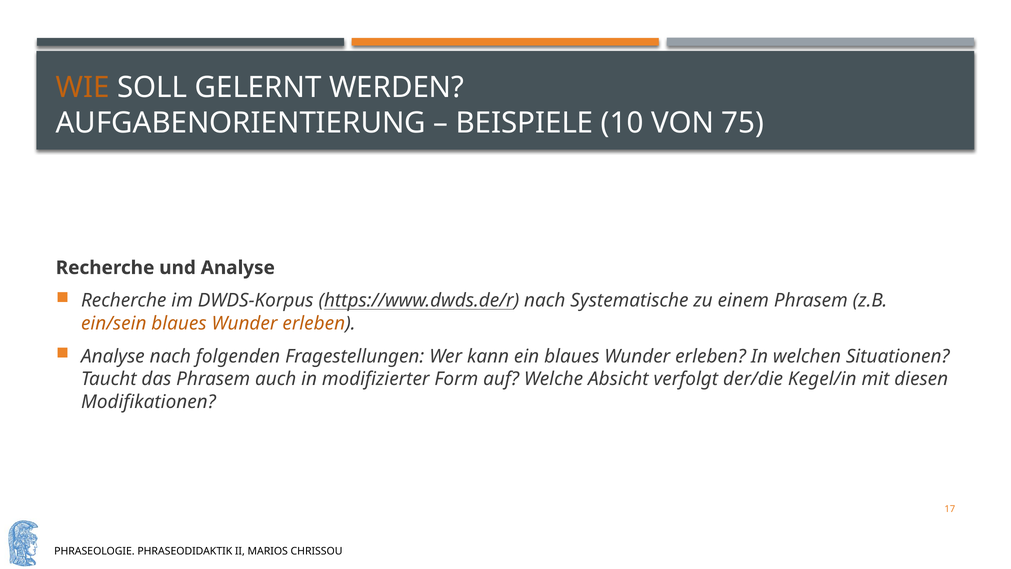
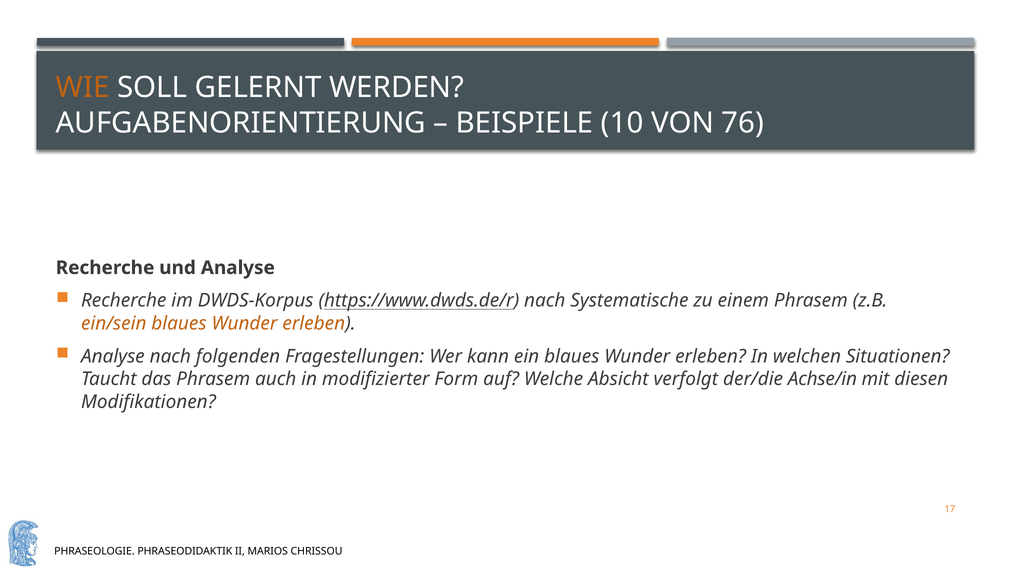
75: 75 -> 76
Kegel/in: Kegel/in -> Achse/in
